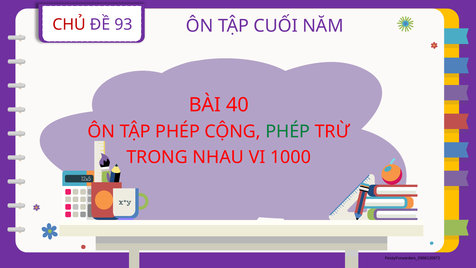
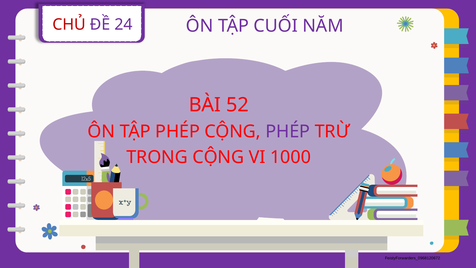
93: 93 -> 24
40: 40 -> 52
PHÉP at (288, 131) colour: green -> purple
TRONG NHAU: NHAU -> CỘNG
